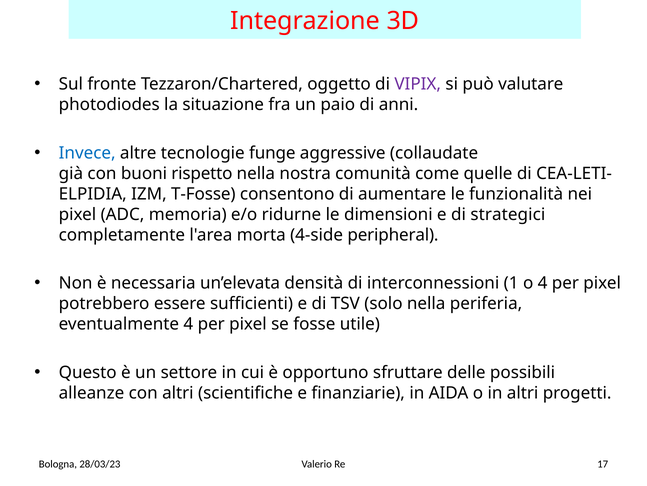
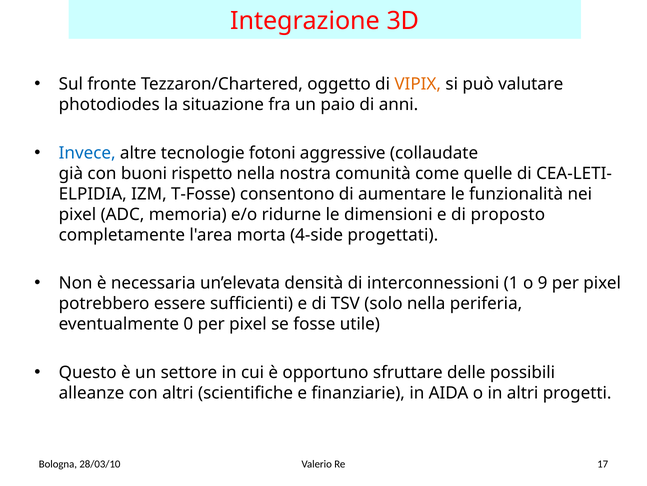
VIPIX colour: purple -> orange
funge: funge -> fotoni
strategici: strategici -> proposto
peripheral: peripheral -> progettati
o 4: 4 -> 9
eventualmente 4: 4 -> 0
28/03/23: 28/03/23 -> 28/03/10
